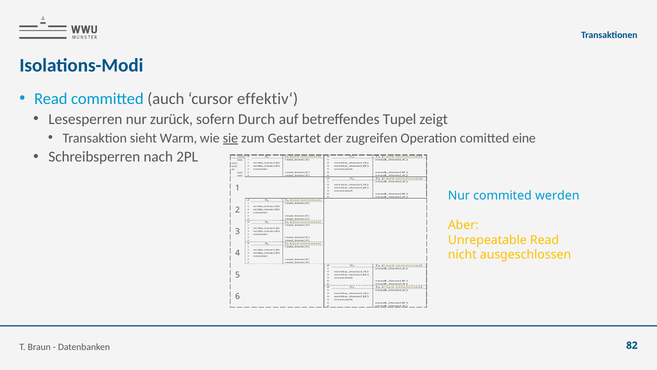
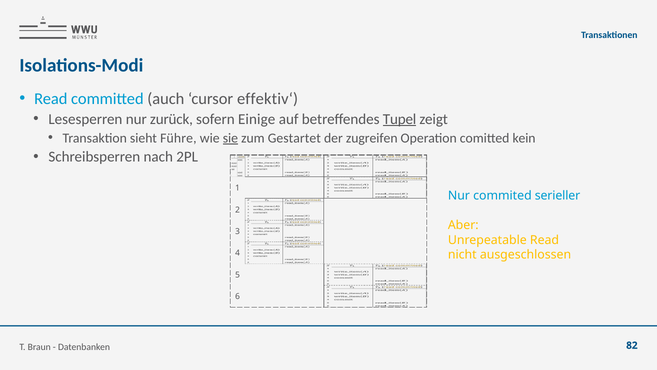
Durch: Durch -> Einige
Tupel underline: none -> present
Warm: Warm -> Führe
eine: eine -> kein
werden: werden -> serieller
